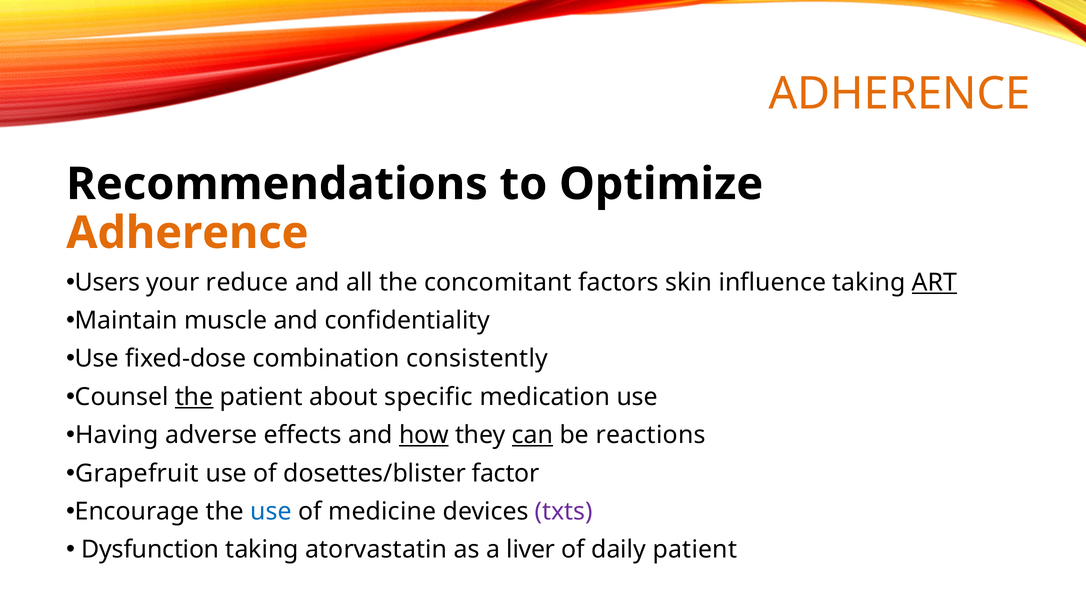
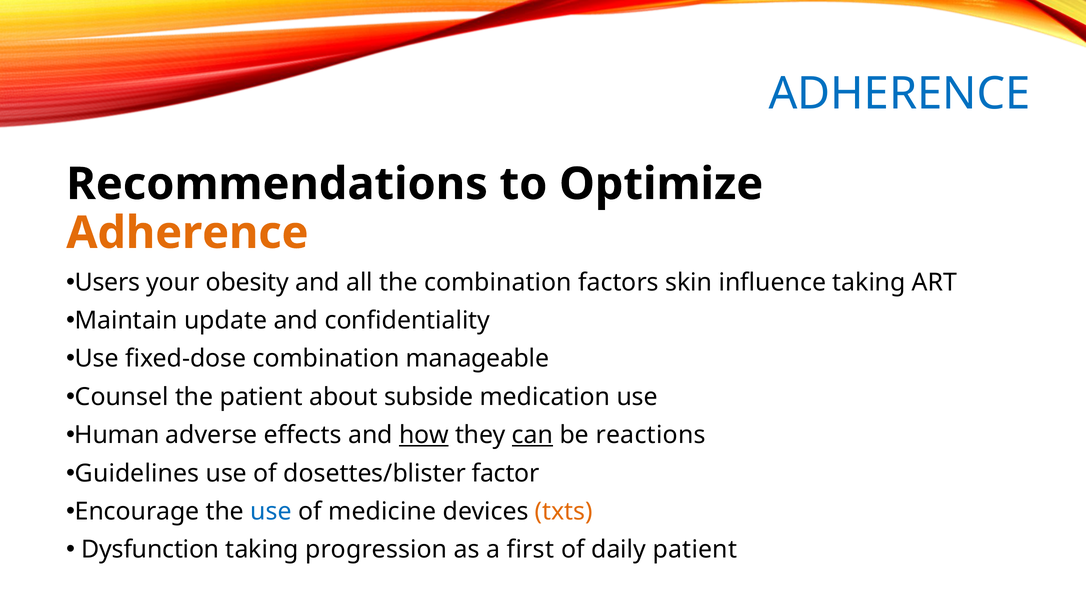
ADHERENCE at (899, 94) colour: orange -> blue
reduce: reduce -> obesity
the concomitant: concomitant -> combination
ART underline: present -> none
muscle: muscle -> update
consistently: consistently -> manageable
the at (194, 397) underline: present -> none
specific: specific -> subside
Having: Having -> Human
Grapefruit: Grapefruit -> Guidelines
txts colour: purple -> orange
atorvastatin: atorvastatin -> progression
liver: liver -> first
